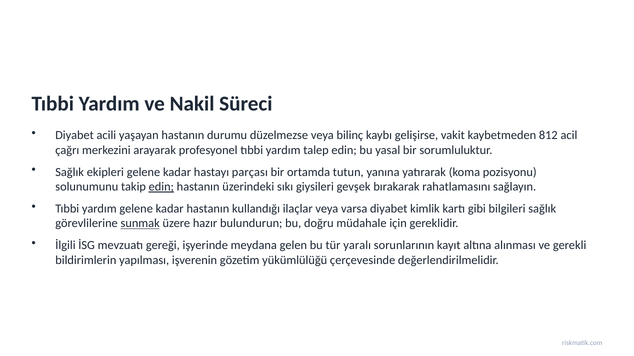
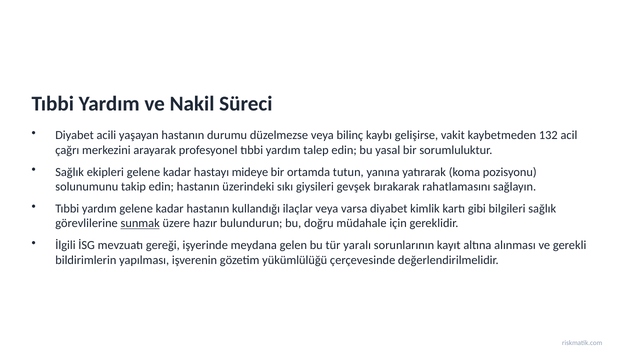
812: 812 -> 132
parçası: parçası -> mideye
edin at (161, 187) underline: present -> none
